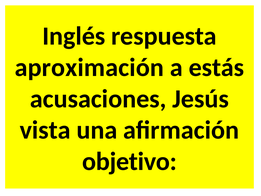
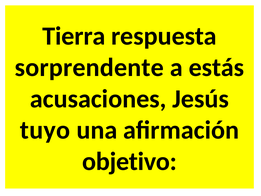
Inglés: Inglés -> Tierra
aproximación: aproximación -> sorprendente
vista: vista -> tuyo
